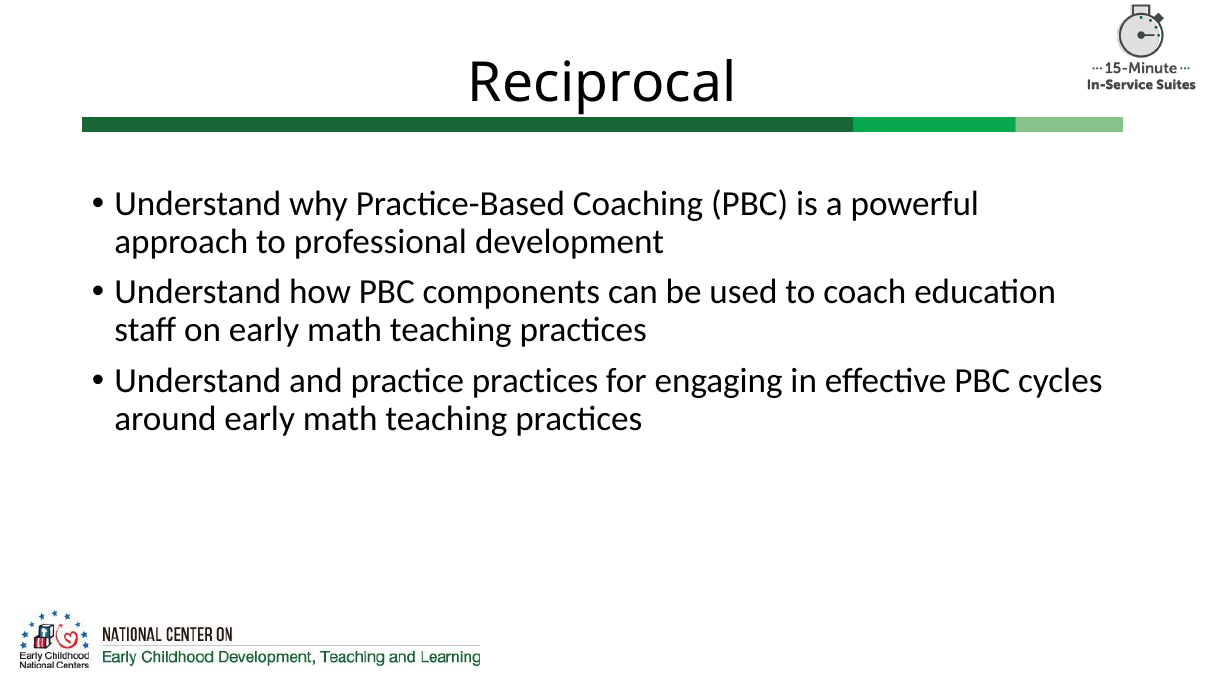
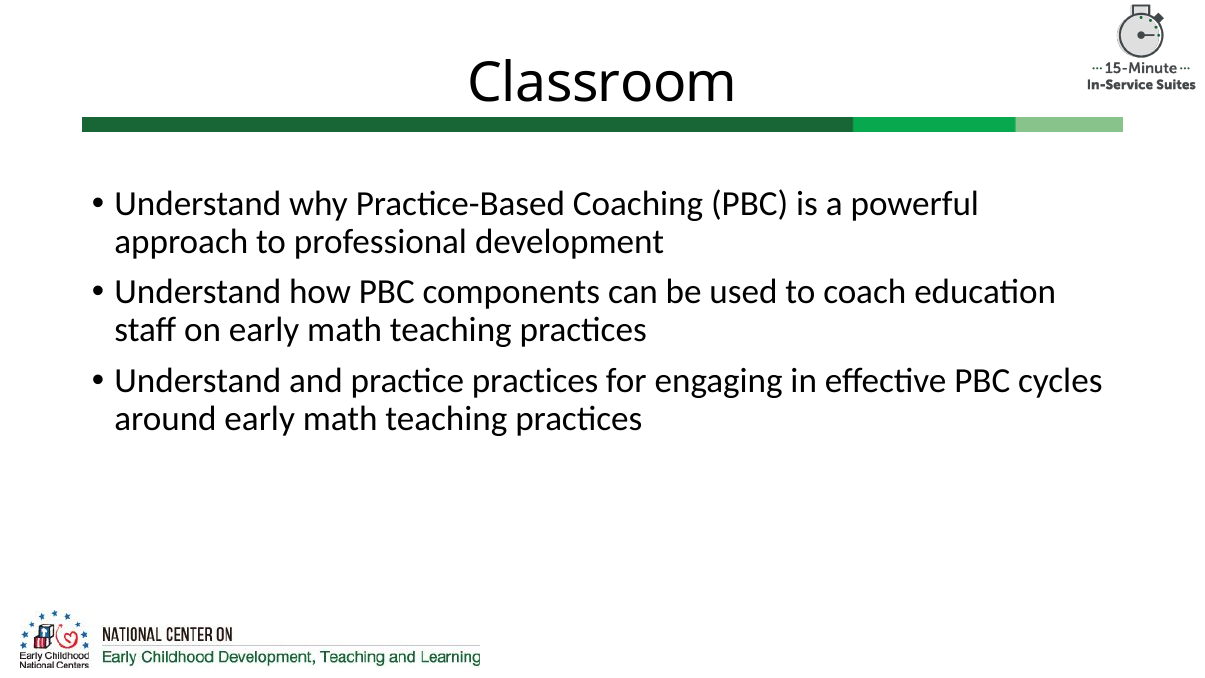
Reciprocal: Reciprocal -> Classroom
